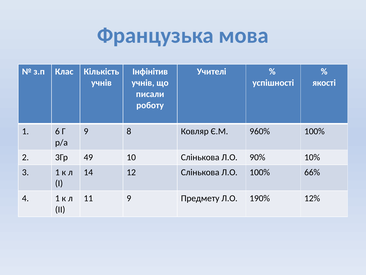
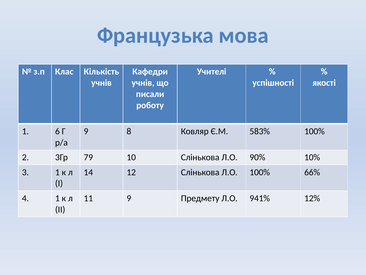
Інфінітив: Інфінітив -> Кафедри
960%: 960% -> 583%
49: 49 -> 79
190%: 190% -> 941%
